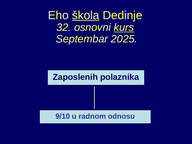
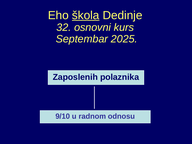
kurs underline: present -> none
